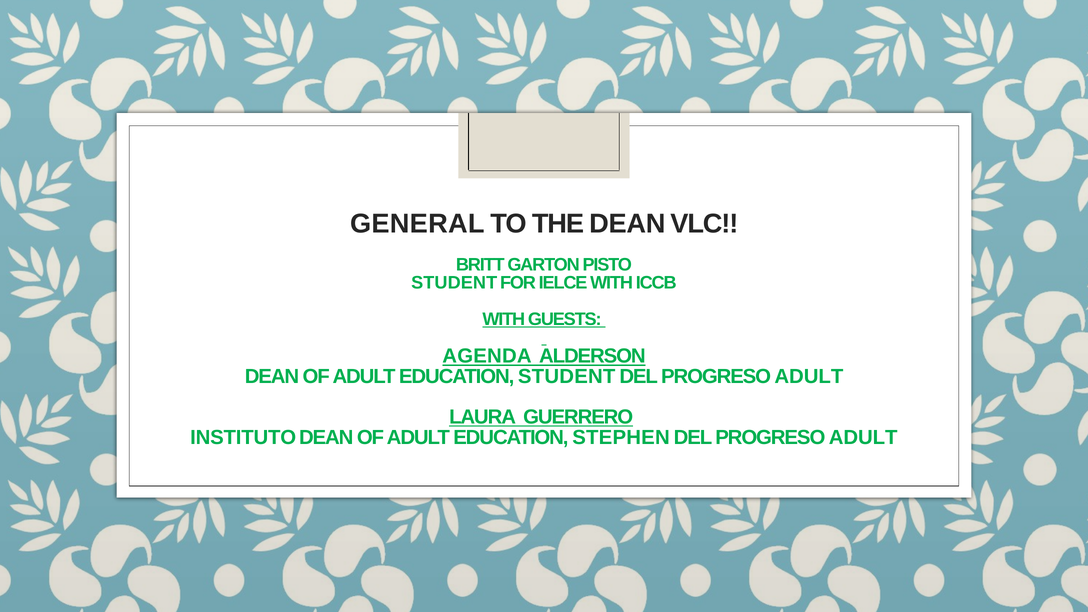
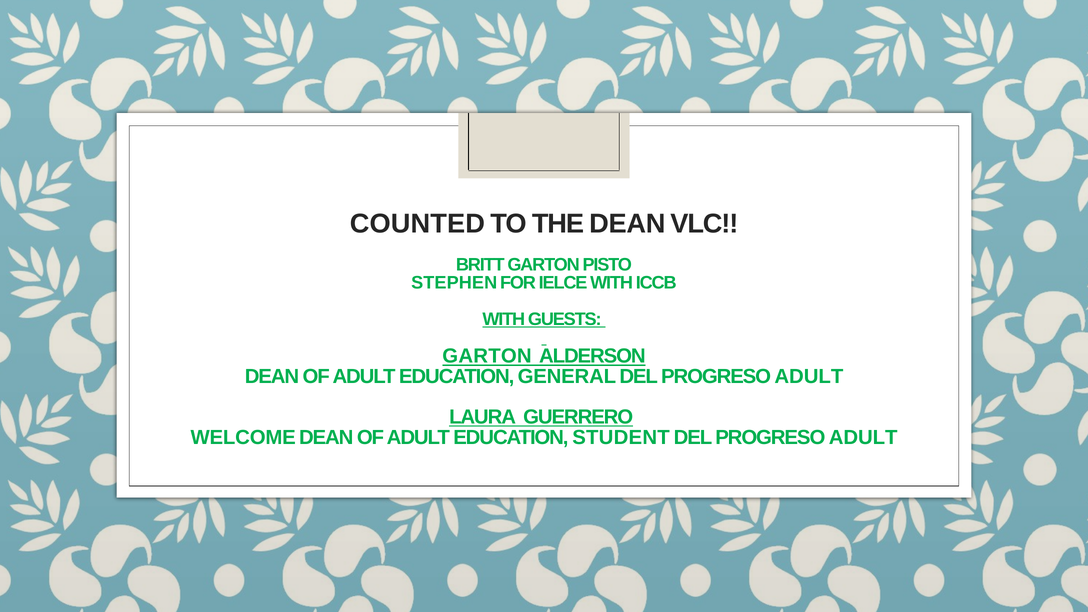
GENERAL: GENERAL -> COUNTED
STUDENT at (454, 283): STUDENT -> STEPHEN
AGENDA at (487, 356): AGENDA -> GARTON
EDUCATION STUDENT: STUDENT -> GENERAL
INSTITUTO: INSTITUTO -> WELCOME
STEPHEN: STEPHEN -> STUDENT
